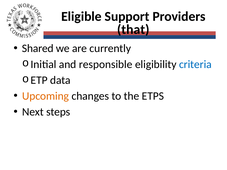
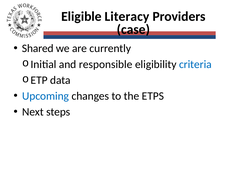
Support: Support -> Literacy
that: that -> case
Upcoming colour: orange -> blue
